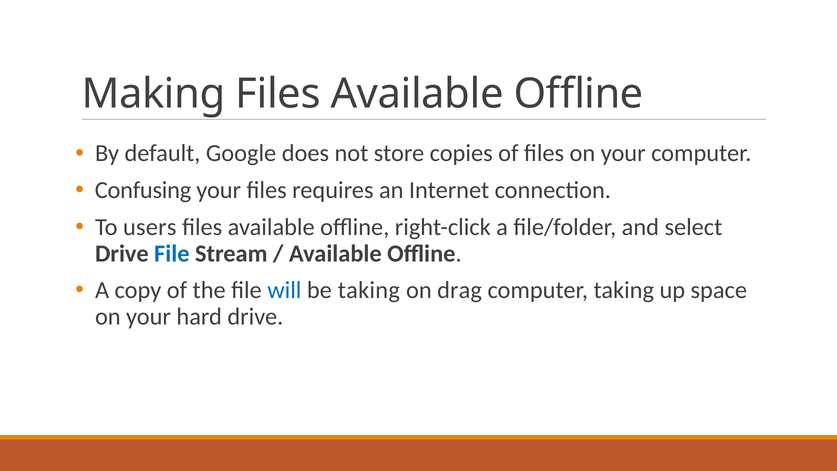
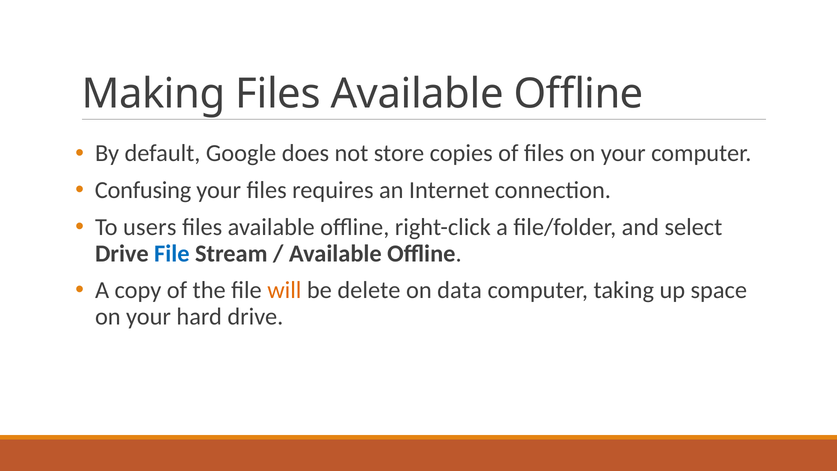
will colour: blue -> orange
be taking: taking -> delete
drag: drag -> data
